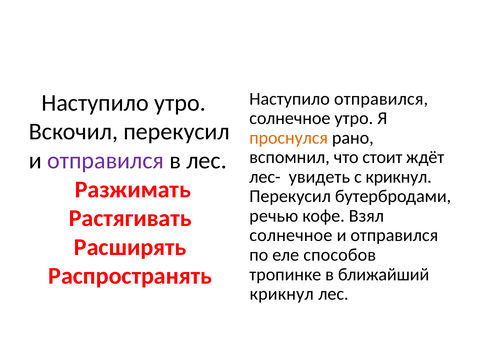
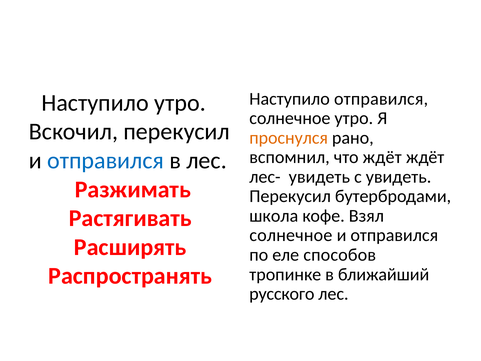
что стоит: стоит -> ждёт
отправился at (106, 160) colour: purple -> blue
с крикнул: крикнул -> увидеть
речью: речью -> школа
крикнул at (282, 294): крикнул -> русского
